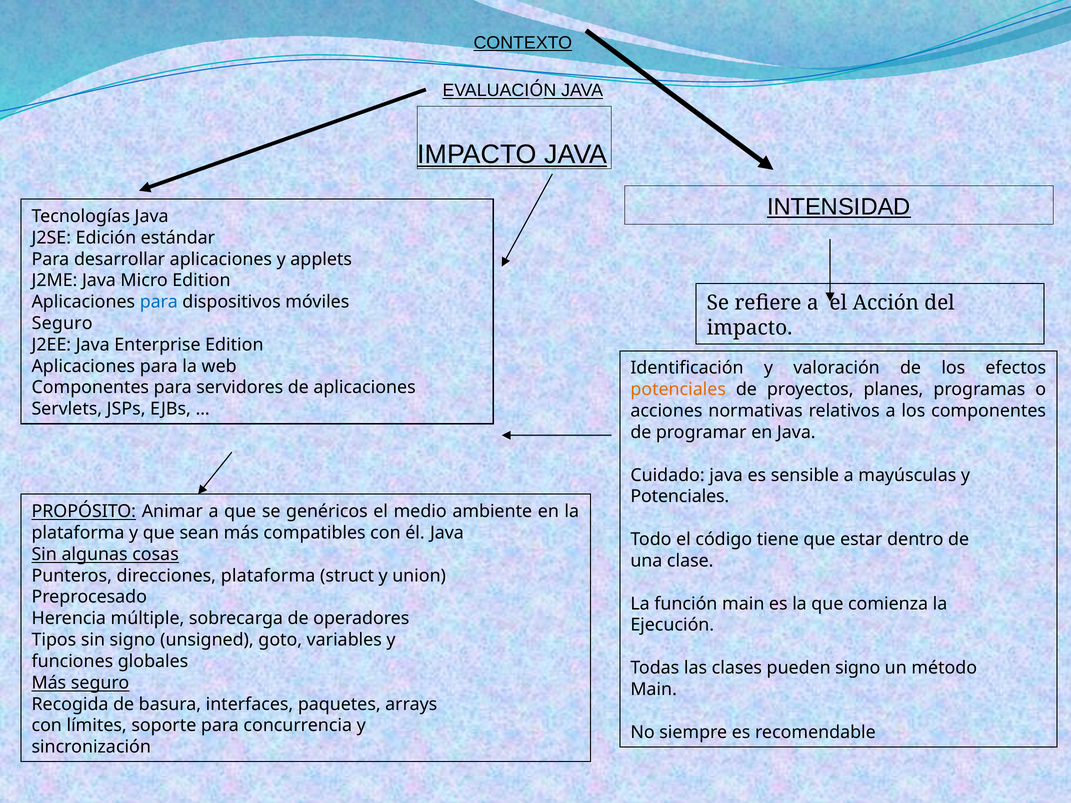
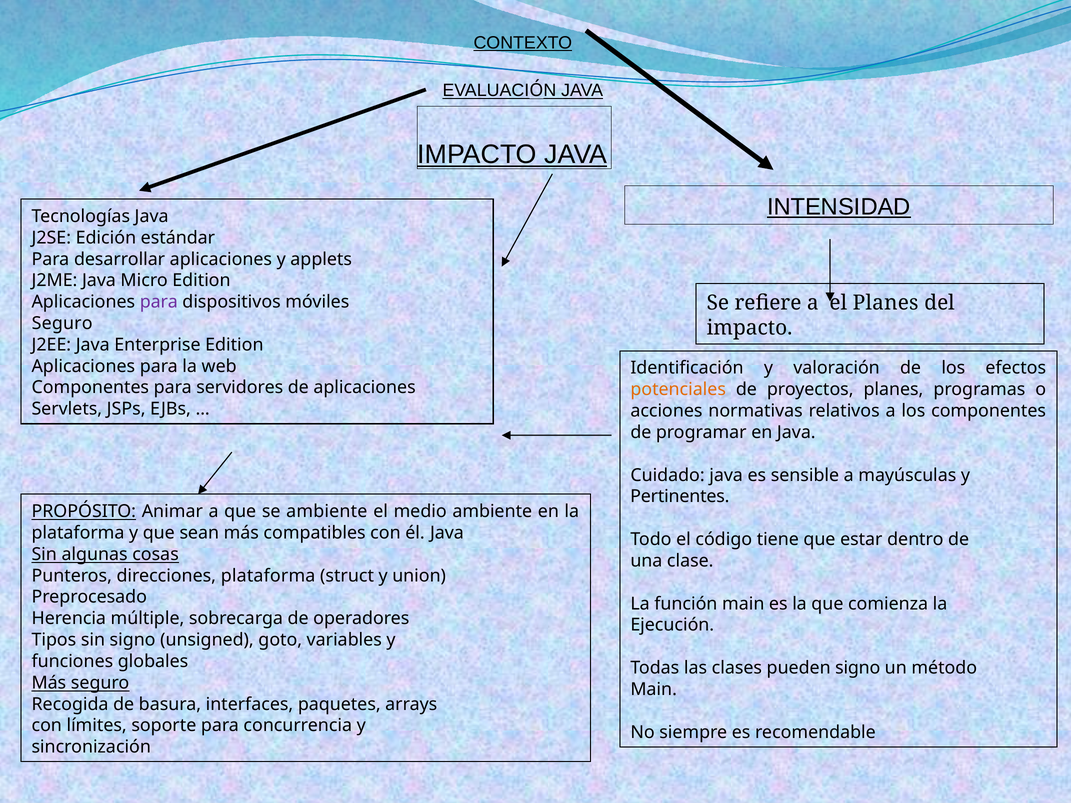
el Acción: Acción -> Planes
para at (159, 302) colour: blue -> purple
Potenciales at (680, 497): Potenciales -> Pertinentes
se genéricos: genéricos -> ambiente
